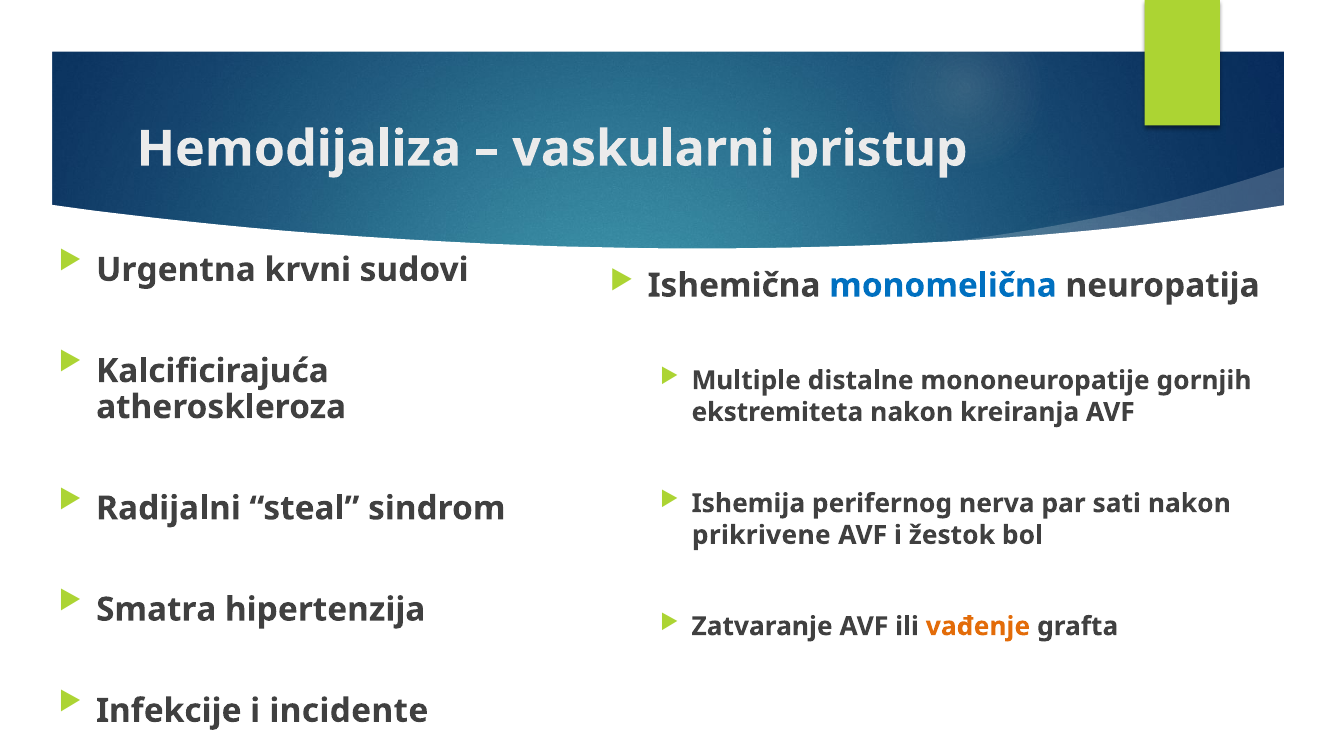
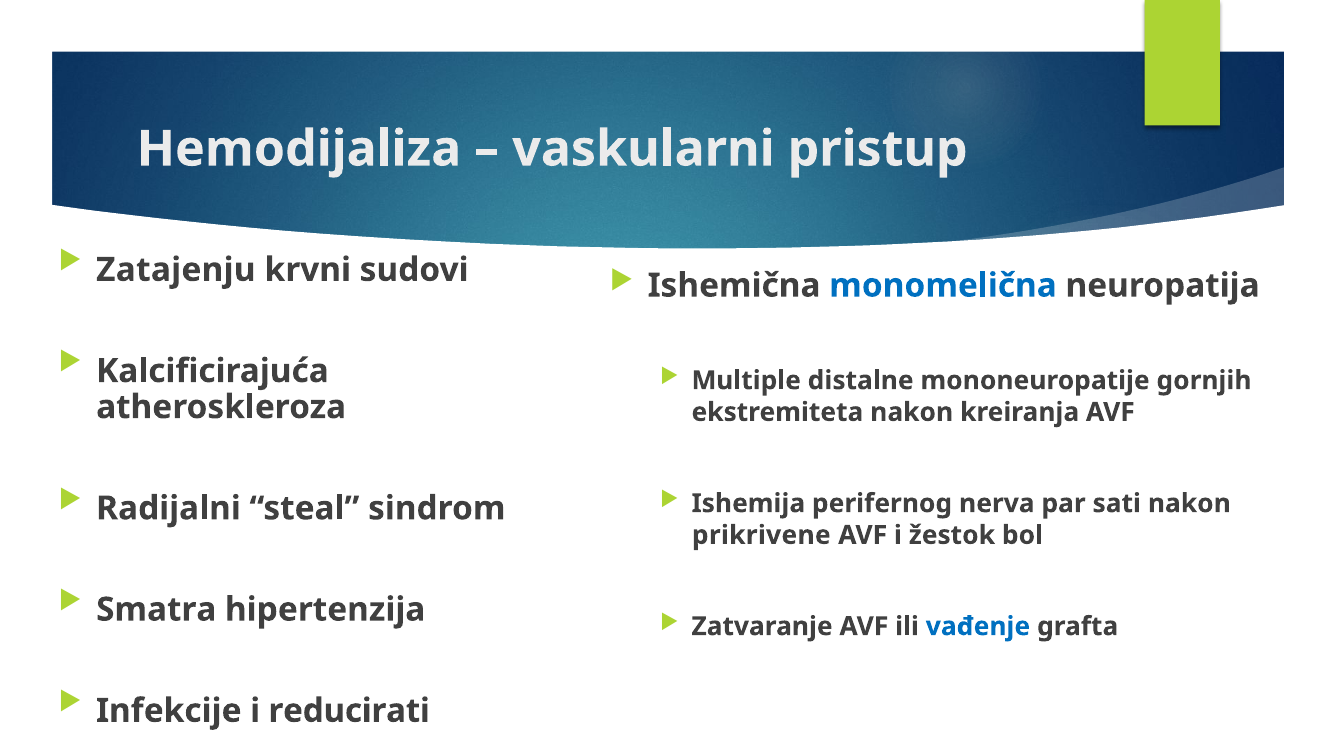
Urgentna: Urgentna -> Zatajenju
vađenje colour: orange -> blue
incidente: incidente -> reducirati
